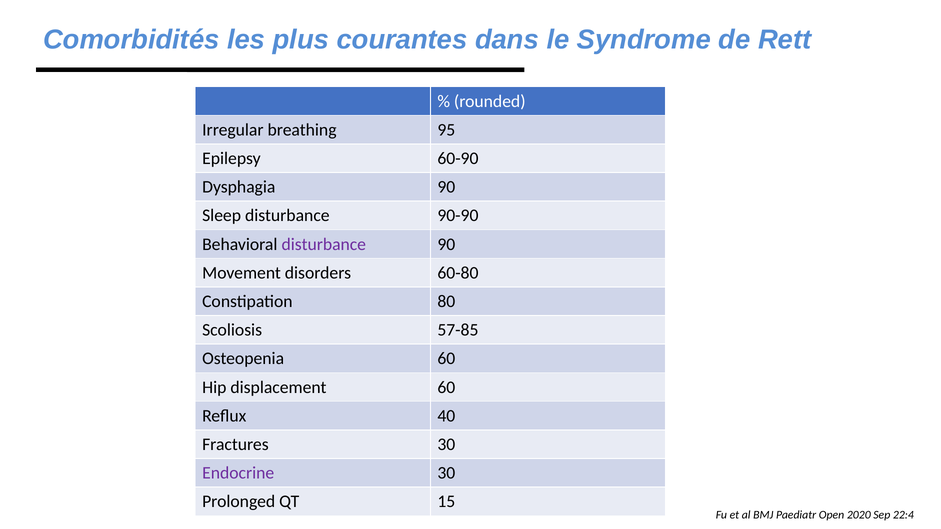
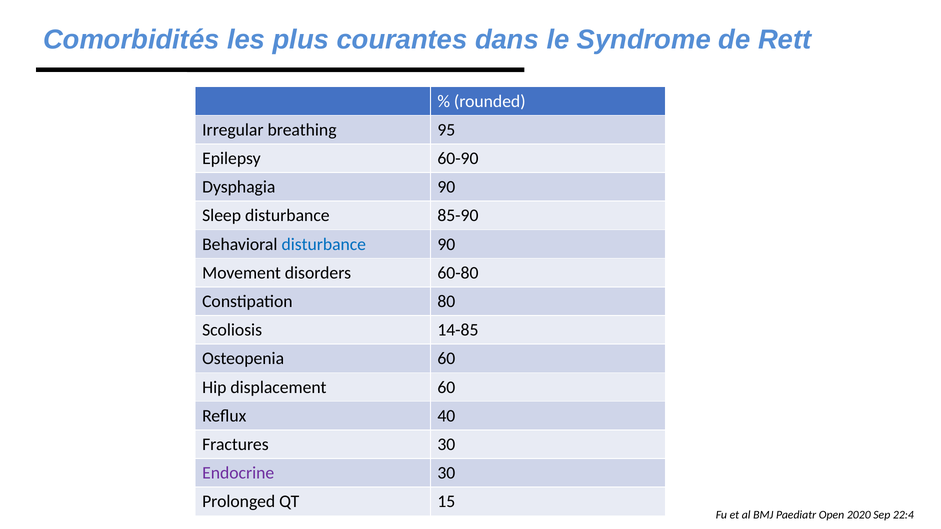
90-90: 90-90 -> 85-90
disturbance at (324, 244) colour: purple -> blue
57-85: 57-85 -> 14-85
